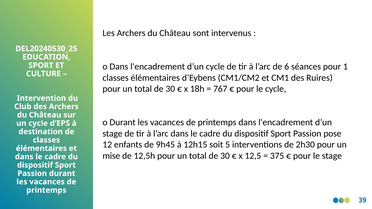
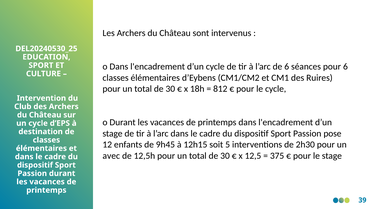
pour 1: 1 -> 6
767: 767 -> 812
mise: mise -> avec
